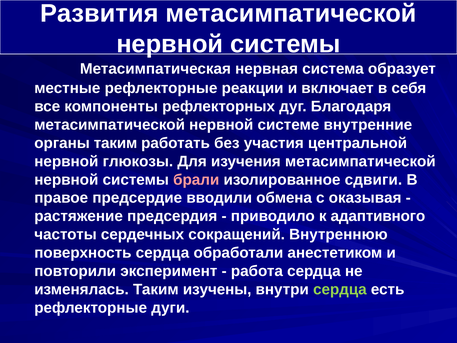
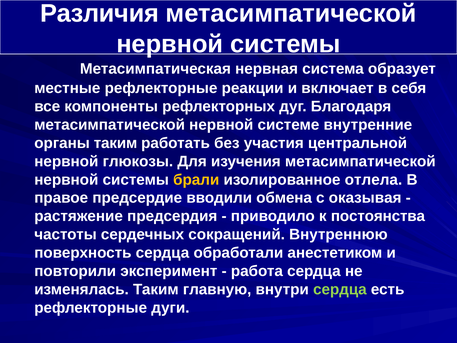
Развития: Развития -> Различия
брали colour: pink -> yellow
сдвиги: сдвиги -> отлела
адаптивного: адаптивного -> постоянства
изучены: изучены -> главную
